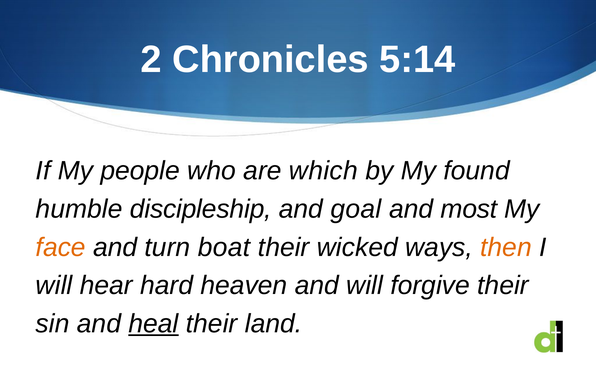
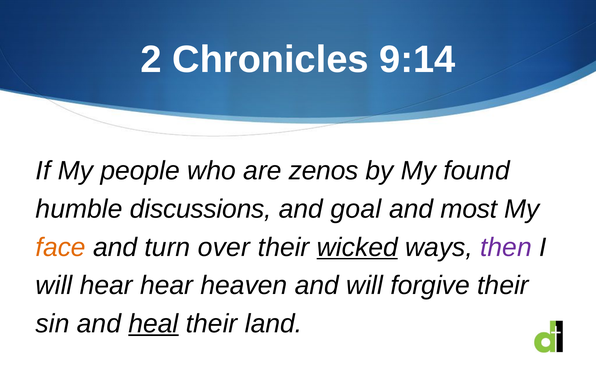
5:14: 5:14 -> 9:14
which: which -> zenos
discipleship: discipleship -> discussions
boat: boat -> over
wicked underline: none -> present
then colour: orange -> purple
hear hard: hard -> hear
